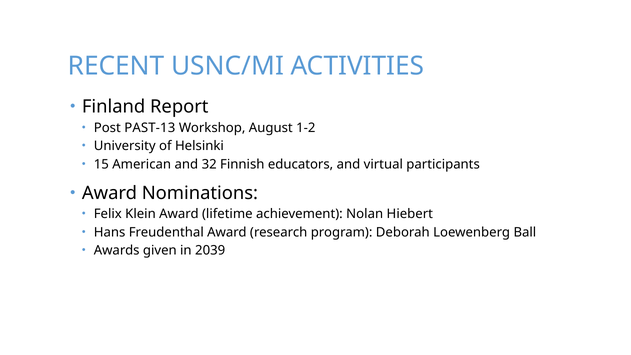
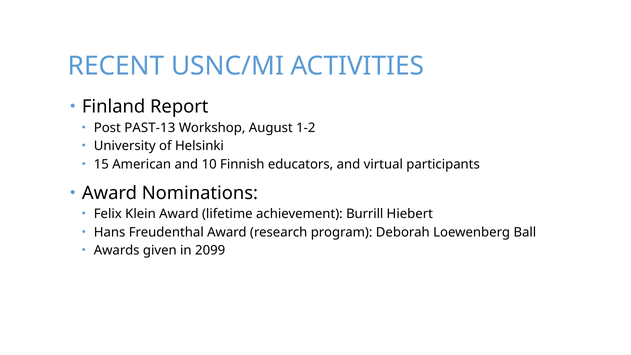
32: 32 -> 10
Nolan: Nolan -> Burrill
2039: 2039 -> 2099
